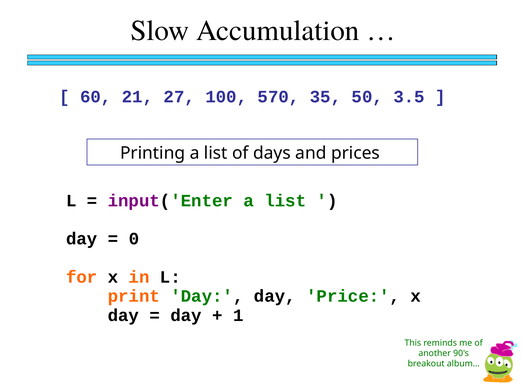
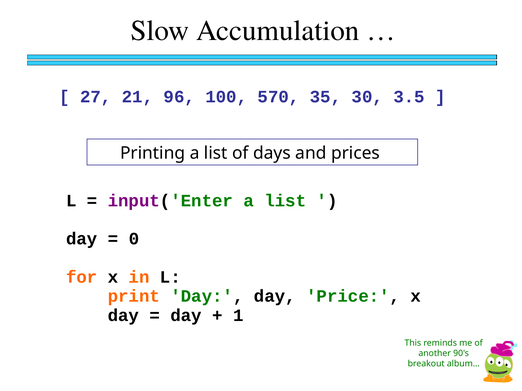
60: 60 -> 27
27: 27 -> 96
50: 50 -> 30
